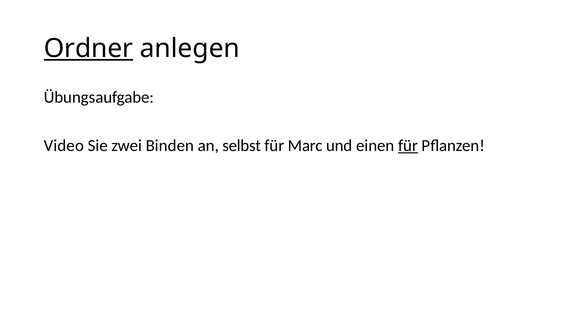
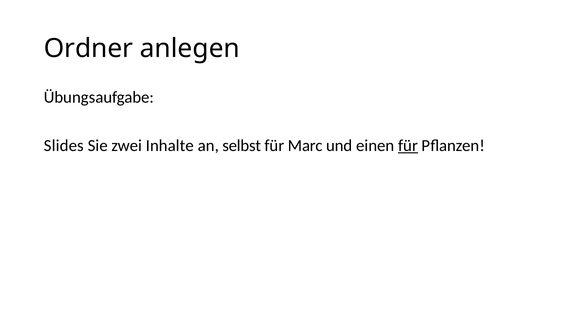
Ordner underline: present -> none
Video: Video -> Slides
Binden: Binden -> Inhalte
